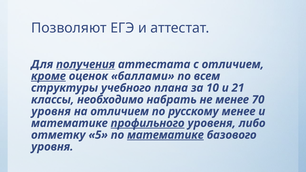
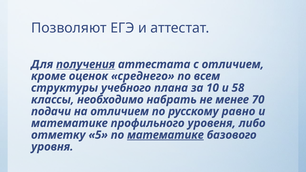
кроме underline: present -> none
баллами: баллами -> среднего
21: 21 -> 58
уровня at (51, 112): уровня -> подачи
русскому менее: менее -> равно
профильного underline: present -> none
